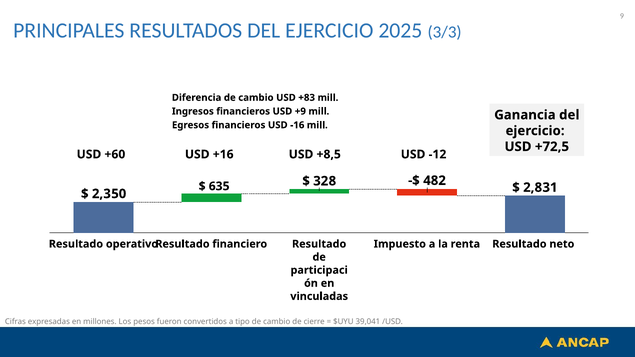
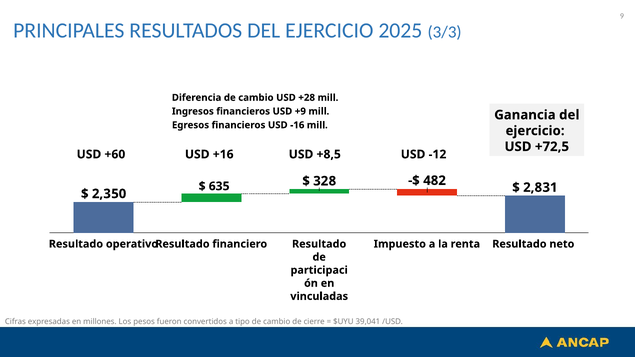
+83: +83 -> +28
